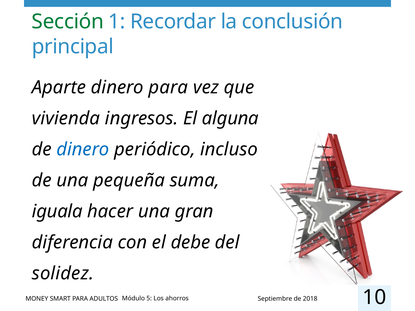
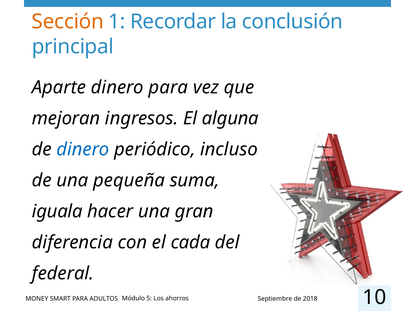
Sección colour: green -> orange
vivienda: vivienda -> mejoran
debe: debe -> cada
solidez: solidez -> federal
